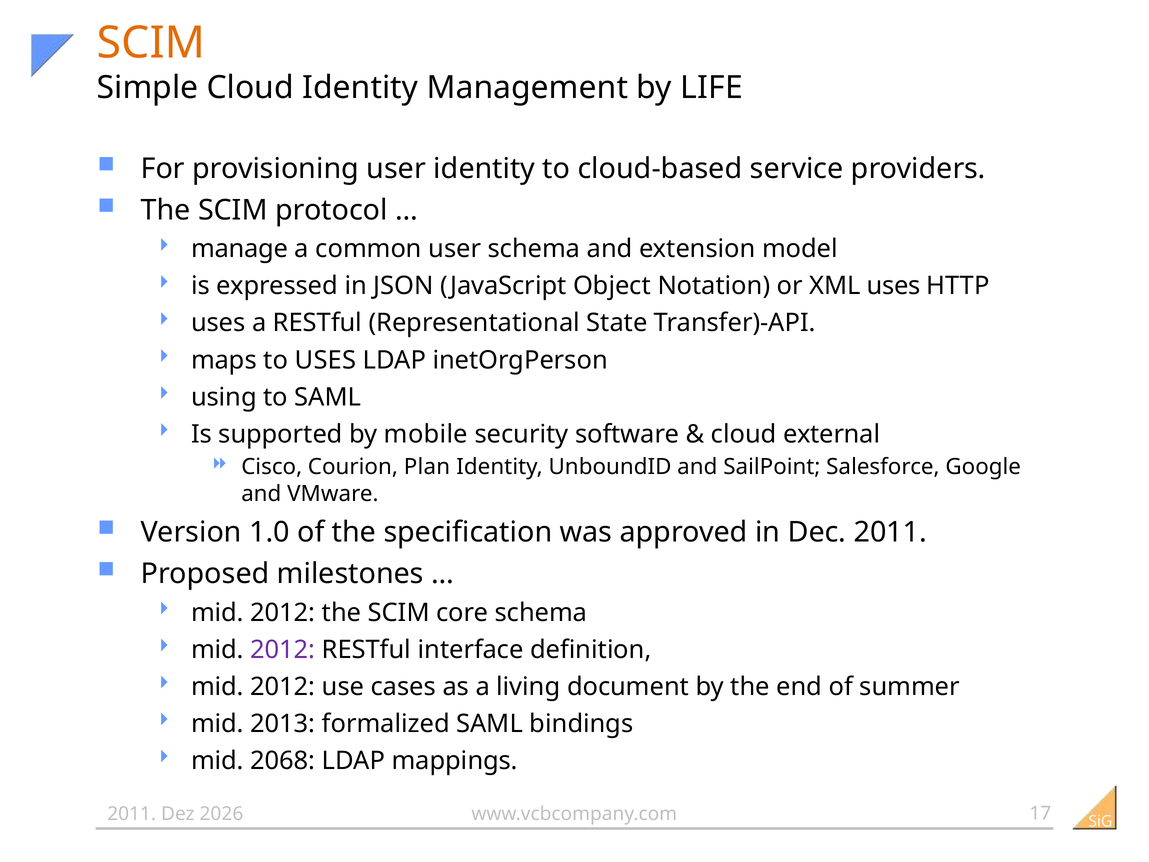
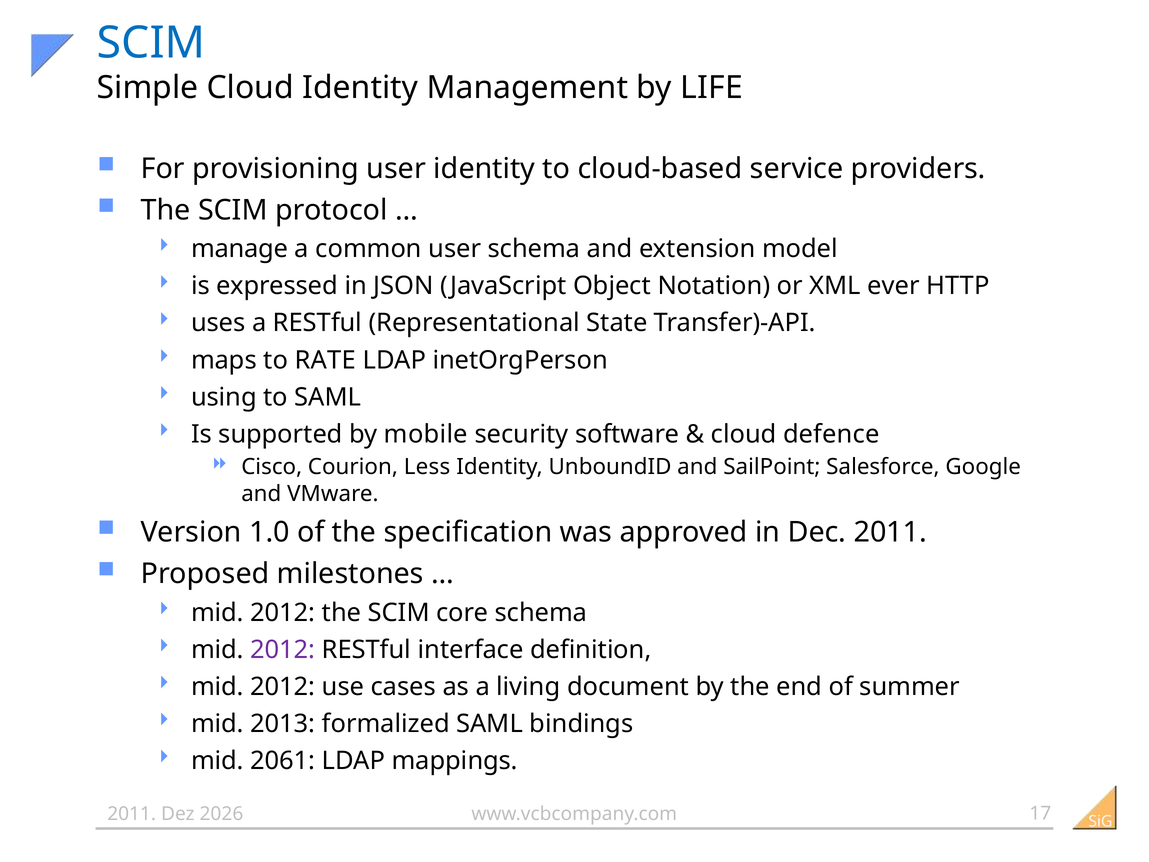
SCIM at (151, 43) colour: orange -> blue
XML uses: uses -> ever
to USES: USES -> RATE
external: external -> defence
Plan: Plan -> Less
2068: 2068 -> 2061
